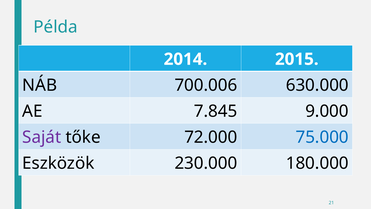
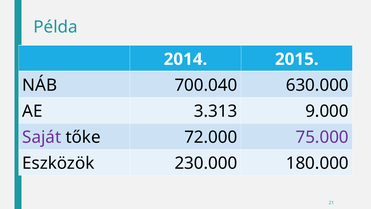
700.006: 700.006 -> 700.040
7.845: 7.845 -> 3.313
75.000 colour: blue -> purple
